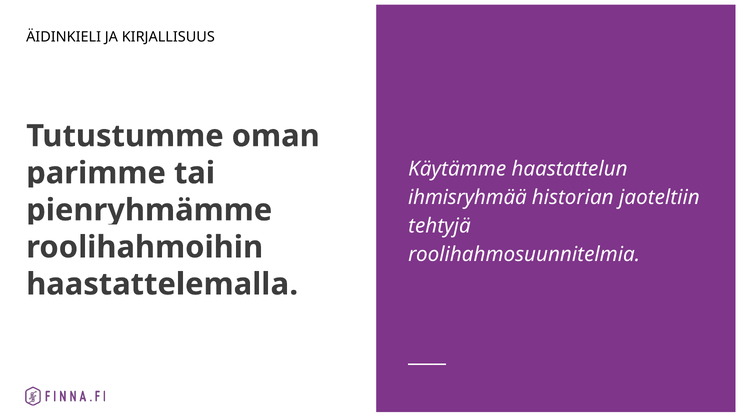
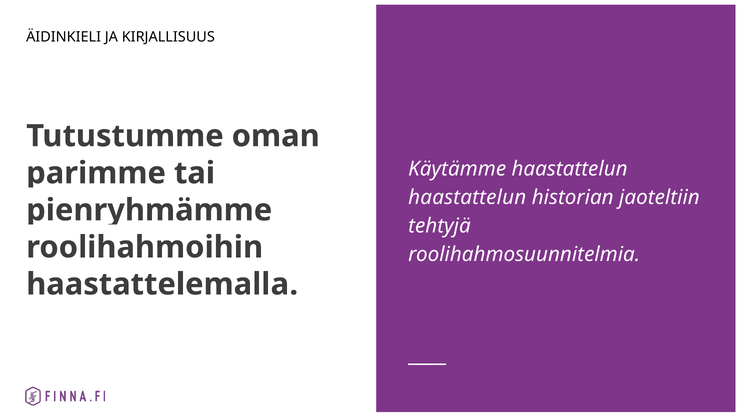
ihmisryhmää at (467, 198): ihmisryhmää -> haastattelun
